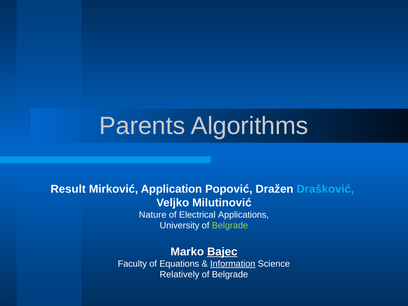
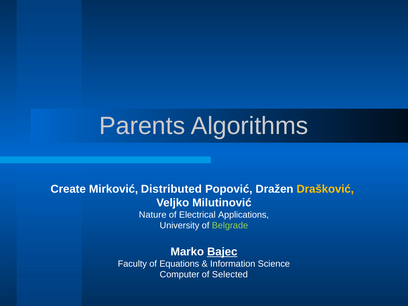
Result: Result -> Create
Application: Application -> Distributed
Drašković colour: light blue -> yellow
Information underline: present -> none
Relatively: Relatively -> Computer
Belgrade at (230, 275): Belgrade -> Selected
